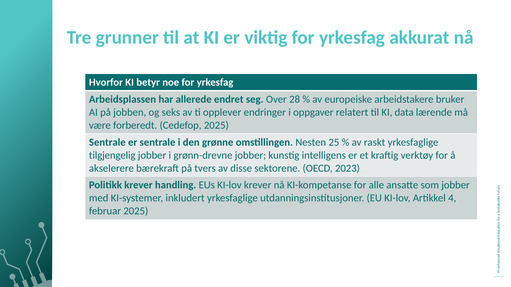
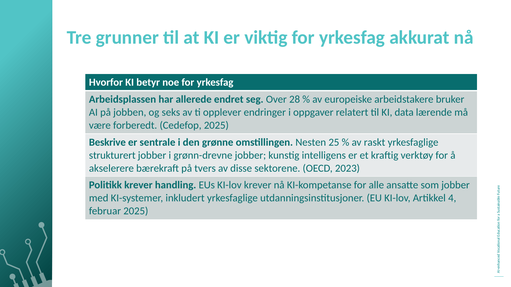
Sentrale at (107, 142): Sentrale -> Beskrive
tilgjengelig: tilgjengelig -> strukturert
